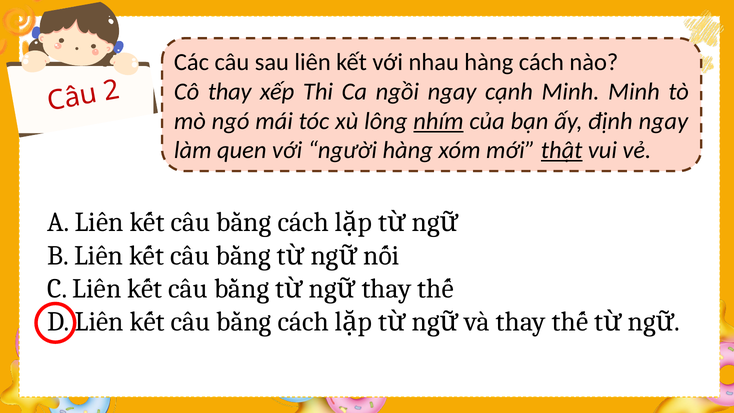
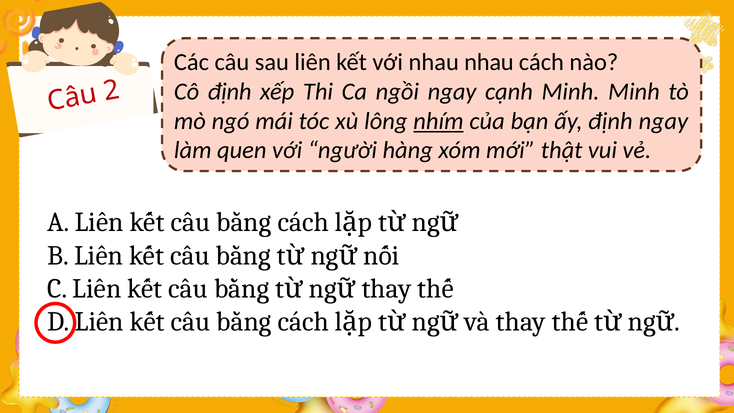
nhau hàng: hàng -> nhau
Cô thay: thay -> định
thật underline: present -> none
